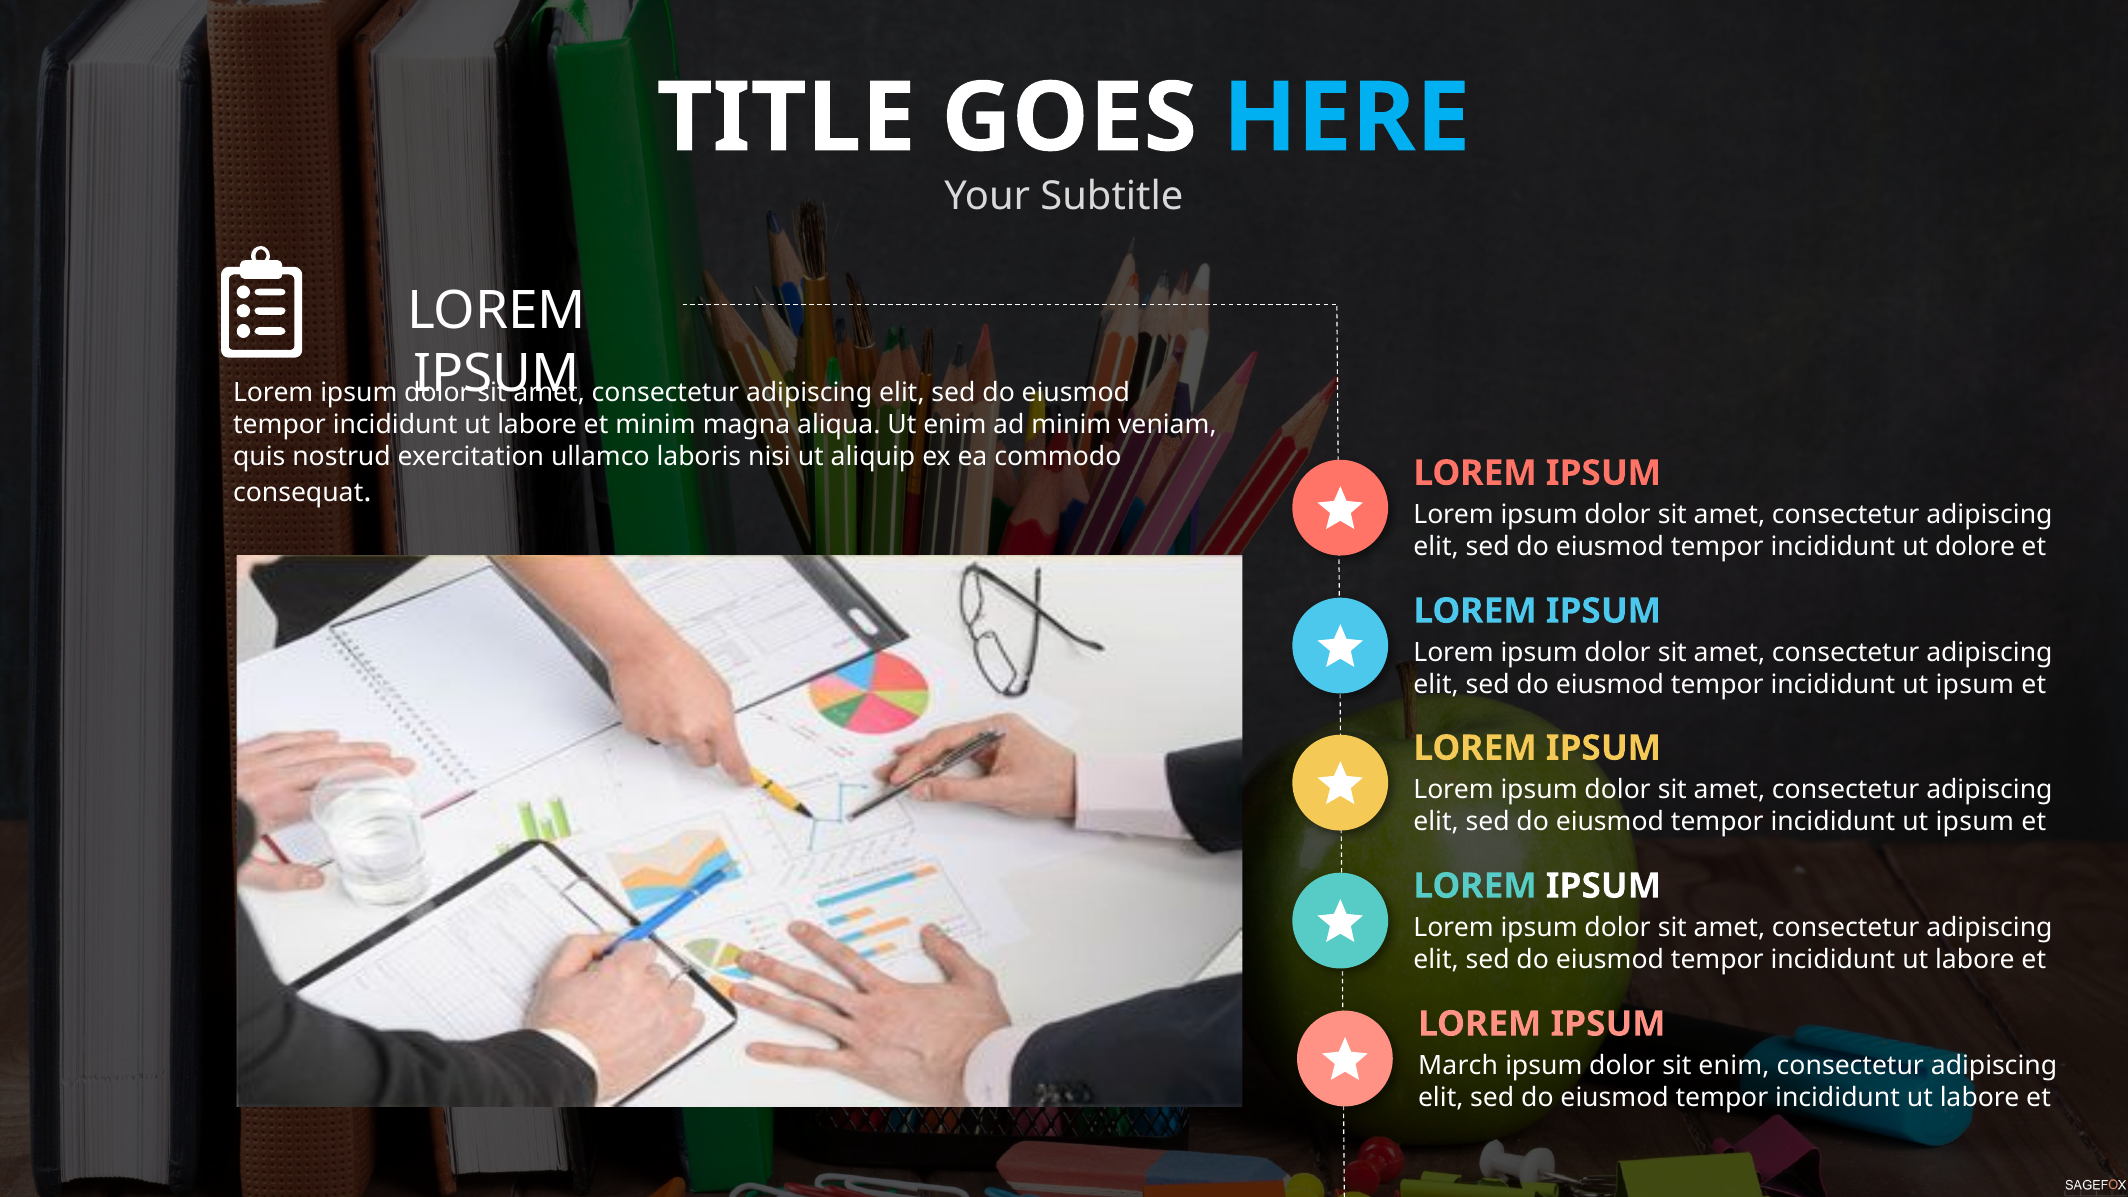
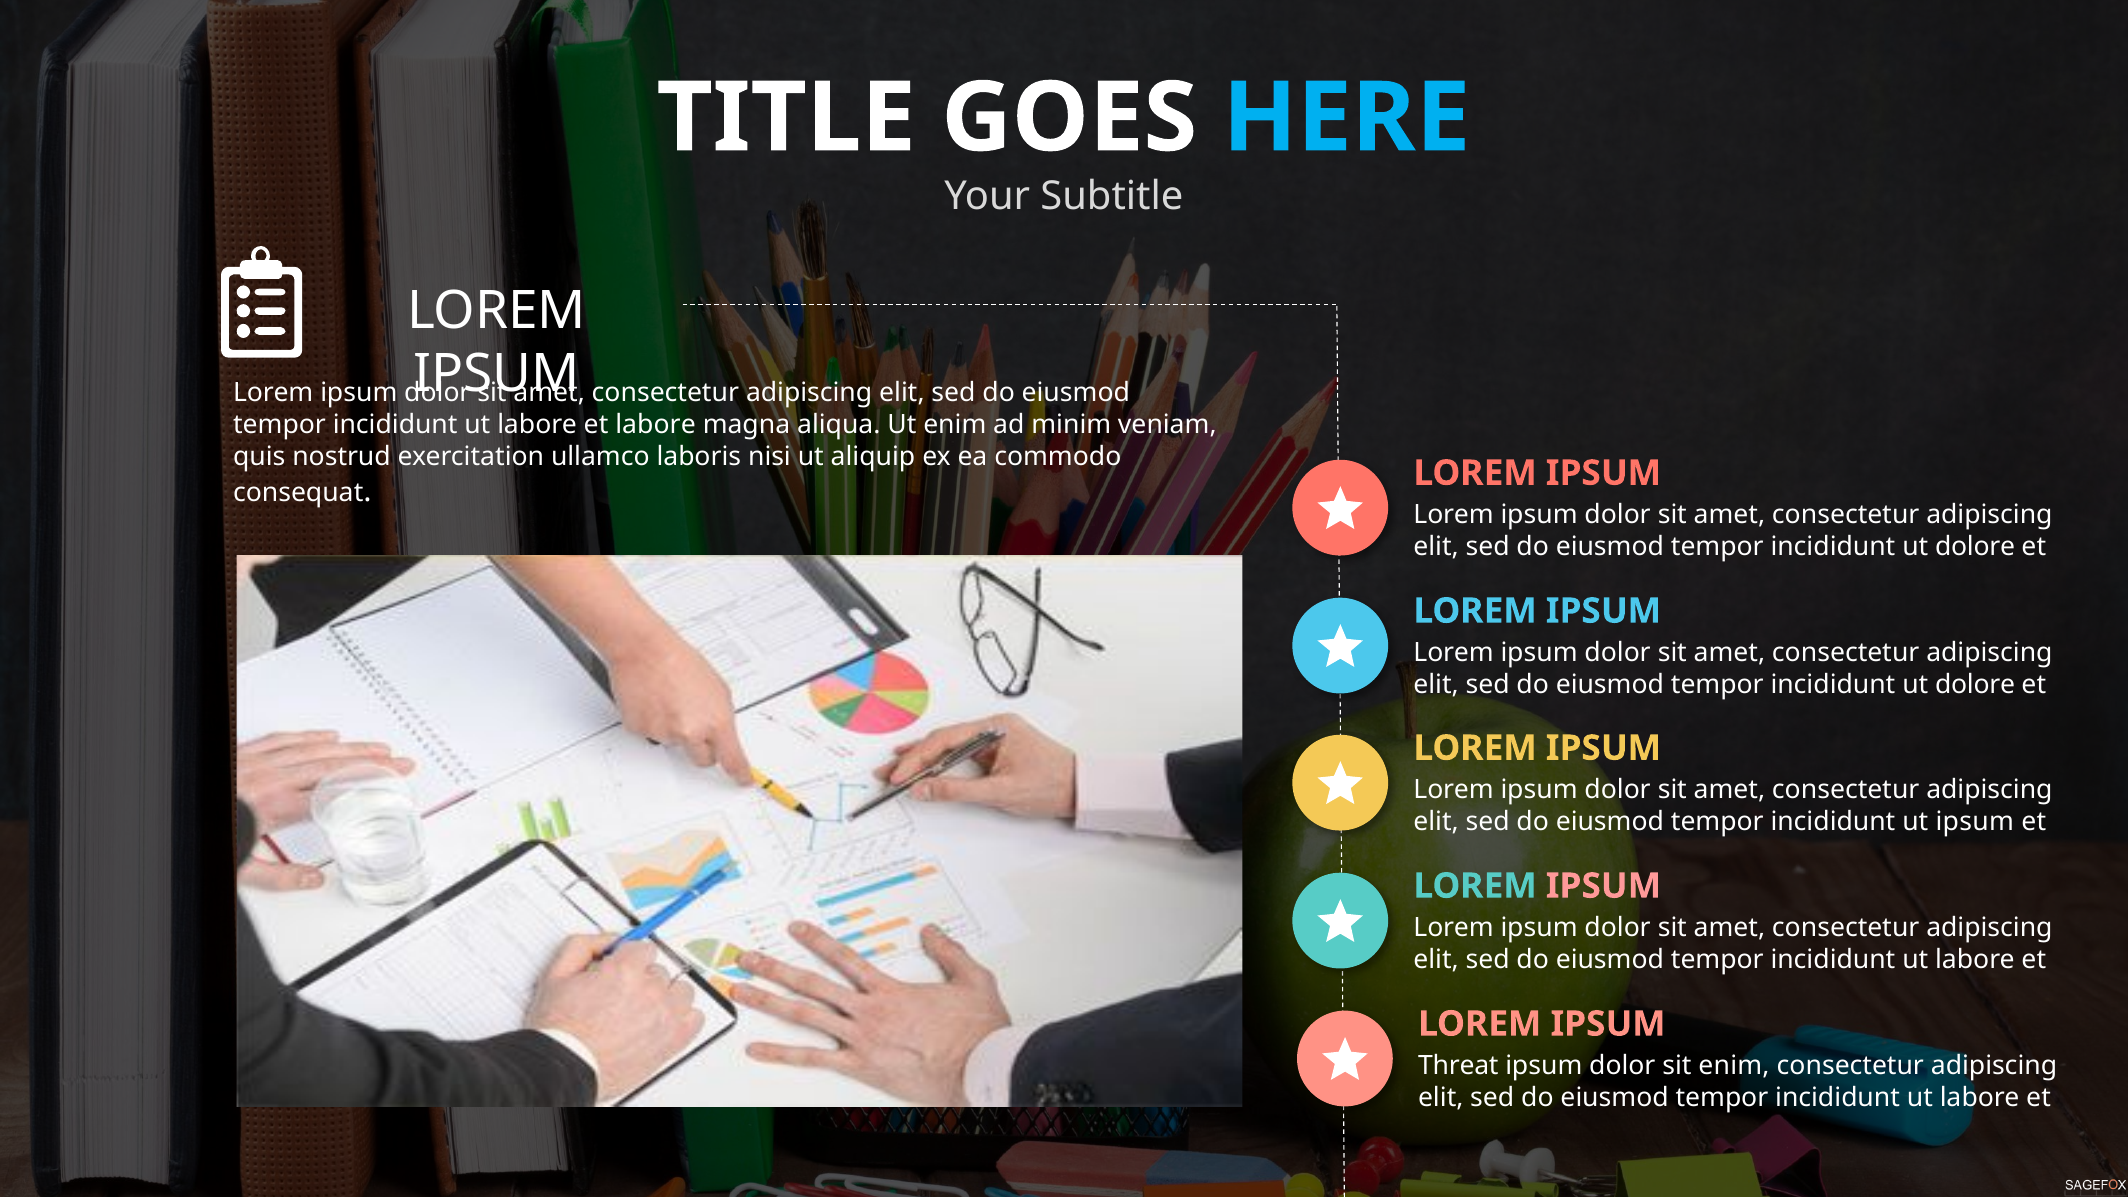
et minim: minim -> labore
ipsum at (1975, 685): ipsum -> dolore
IPSUM at (1603, 886) colour: white -> pink
March: March -> Threat
